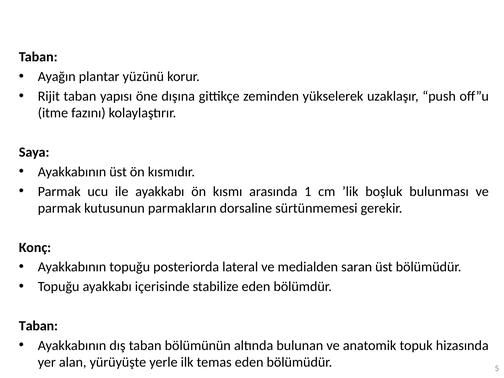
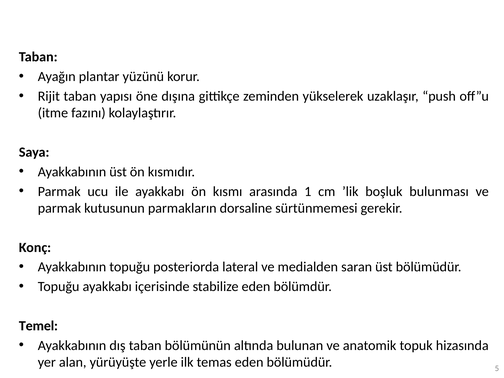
Taban at (38, 326): Taban -> Temel
